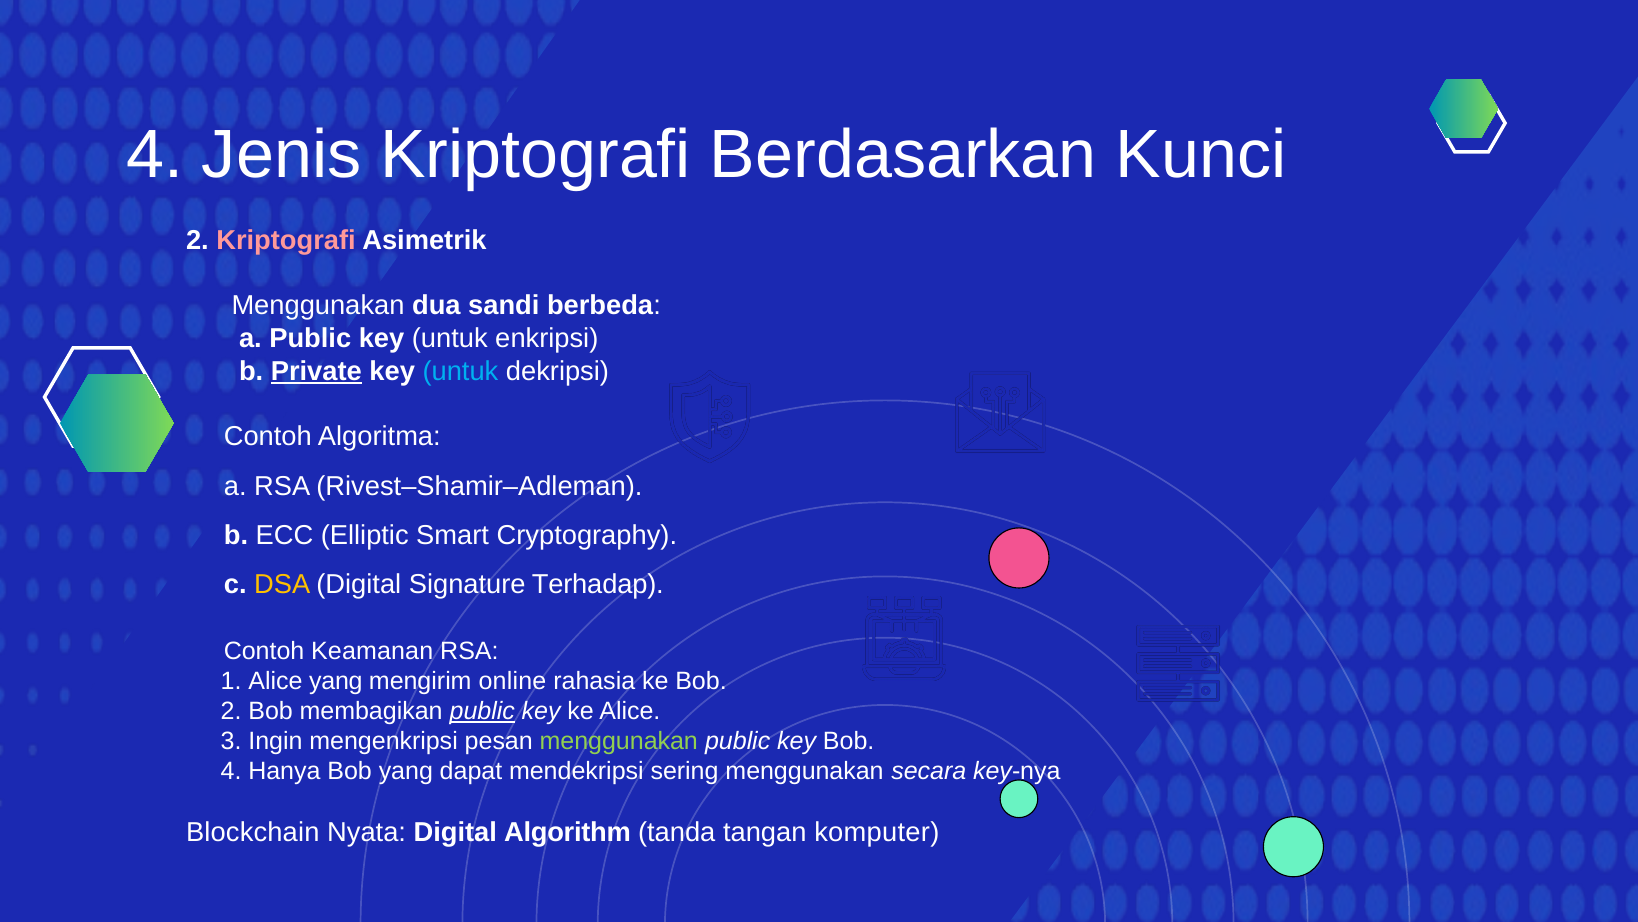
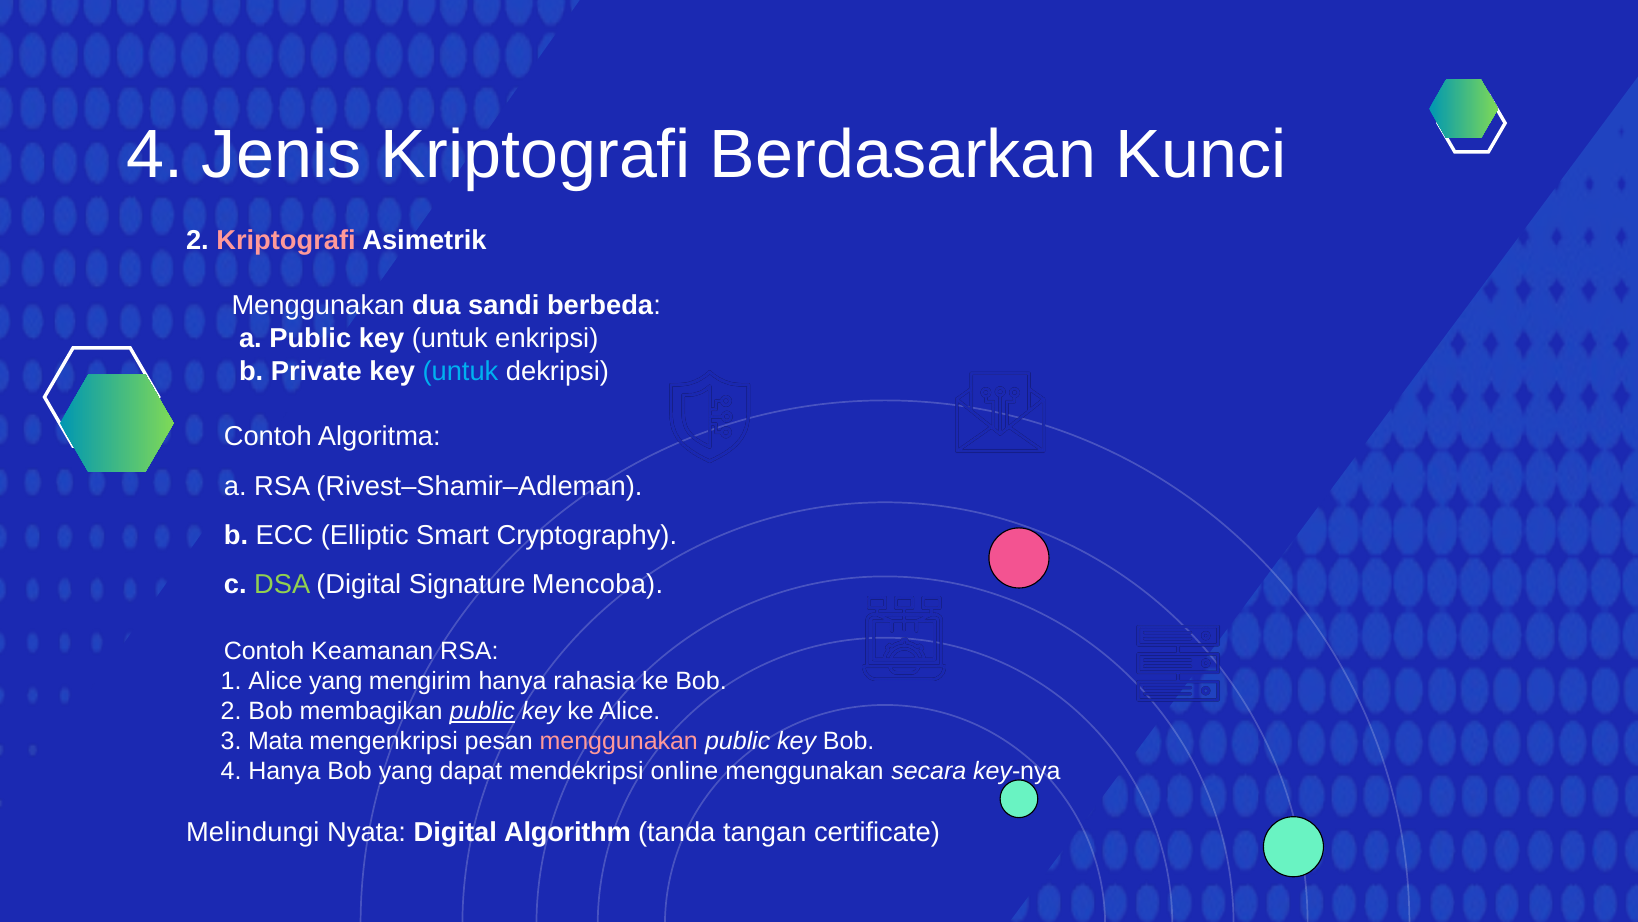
Private underline: present -> none
DSA colour: yellow -> light green
Terhadap: Terhadap -> Mencoba
mengirim online: online -> hanya
Ingin: Ingin -> Mata
menggunakan at (619, 741) colour: light green -> pink
sering: sering -> online
Blockchain: Blockchain -> Melindungi
komputer: komputer -> certificate
